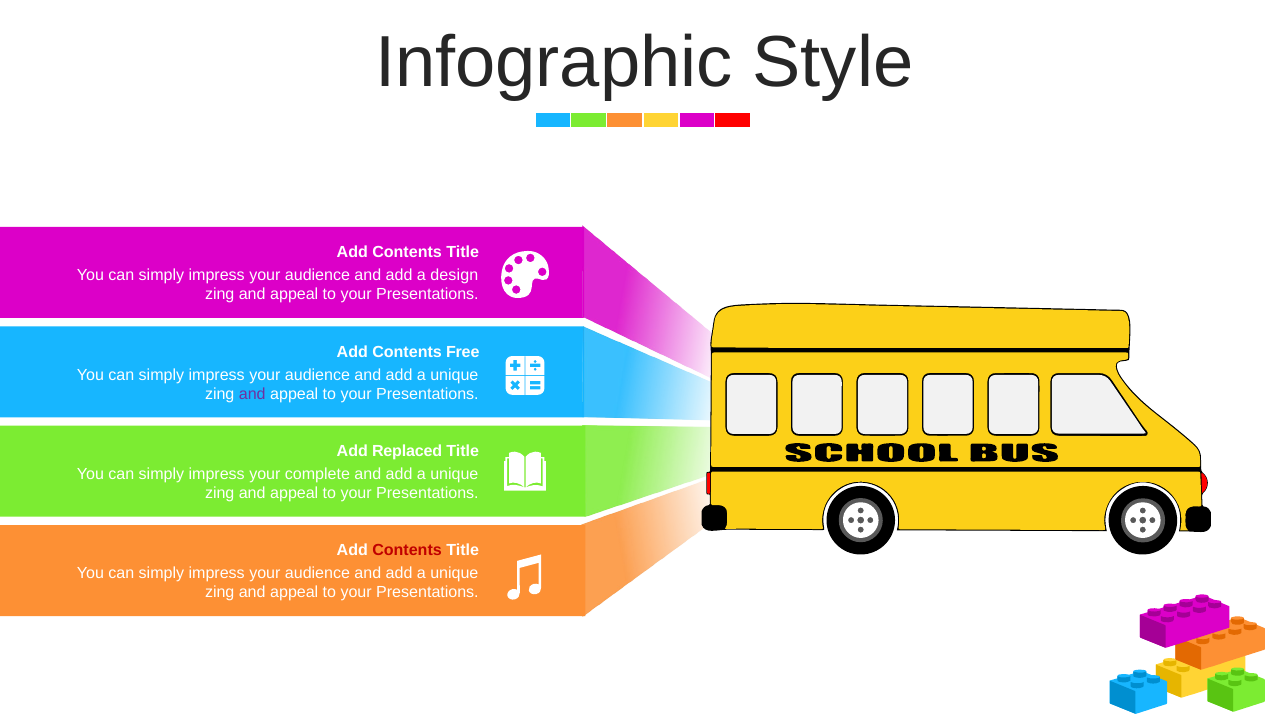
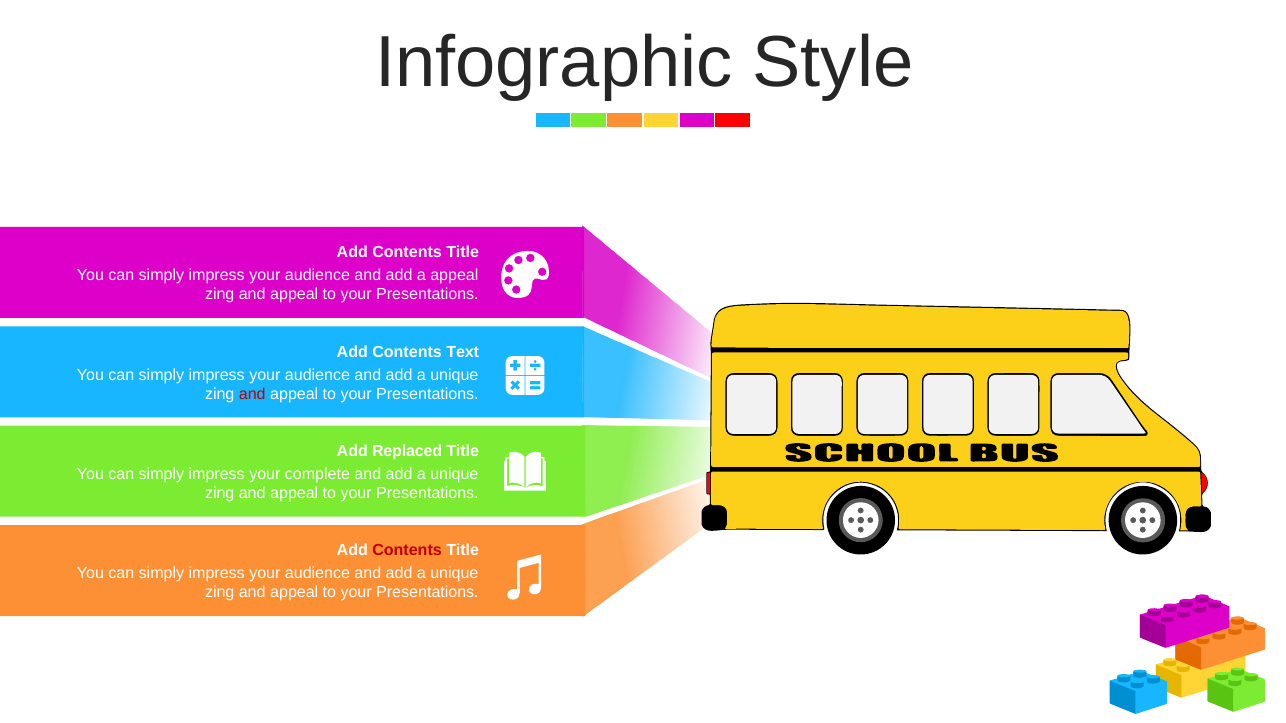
a design: design -> appeal
Free: Free -> Text
and at (252, 394) colour: purple -> red
